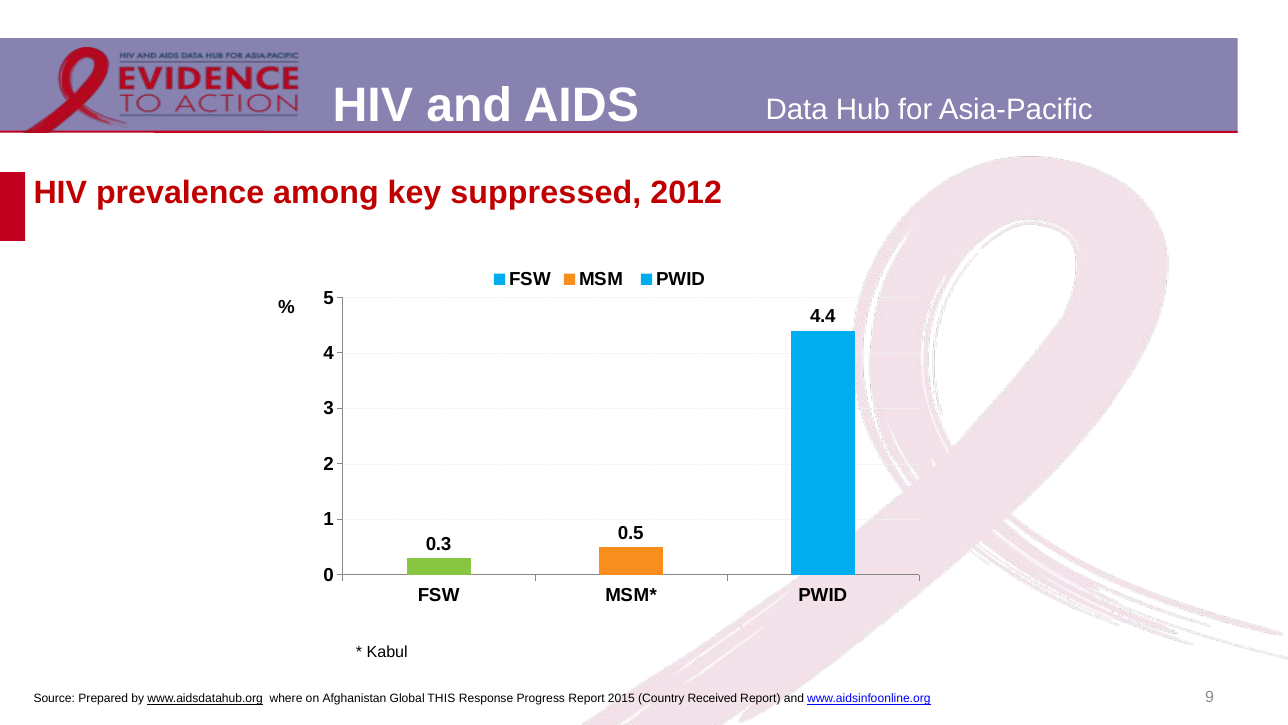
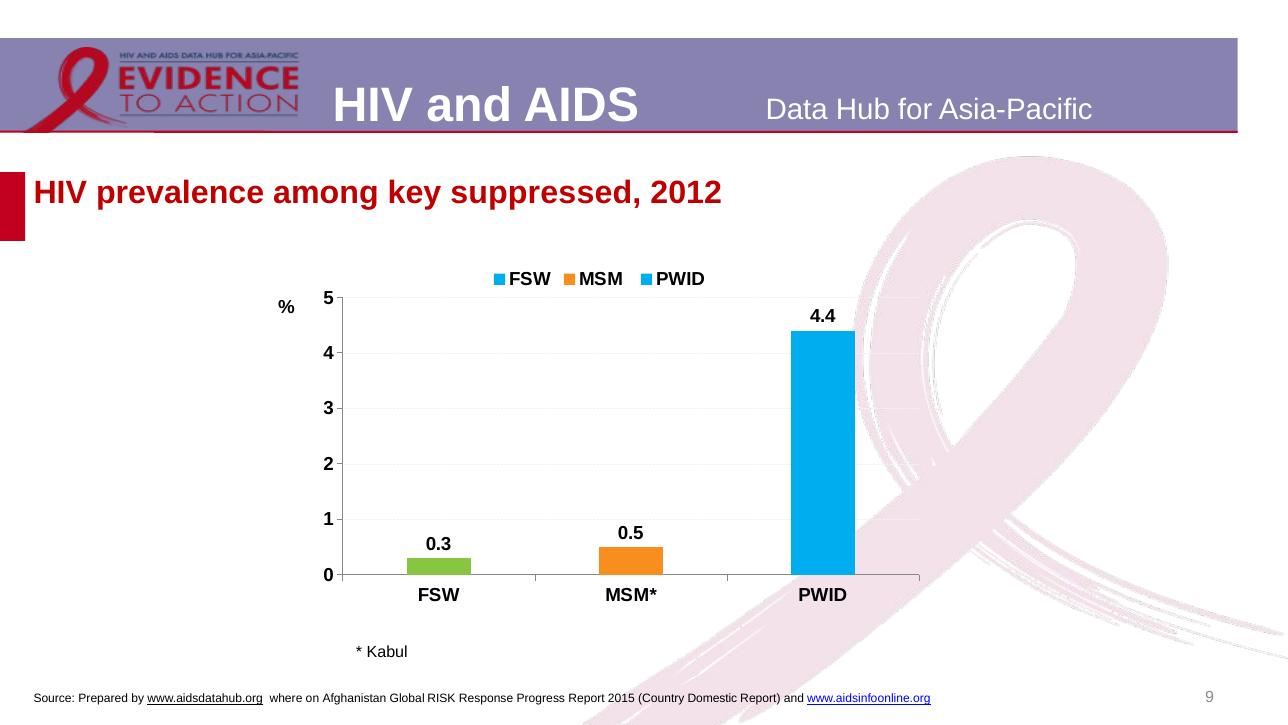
THIS: THIS -> RISK
Received: Received -> Domestic
